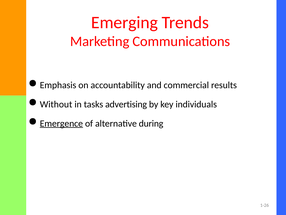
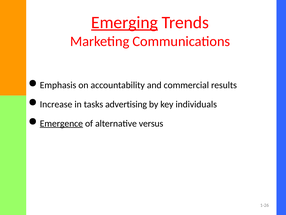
Emerging underline: none -> present
Without: Without -> Increase
during: during -> versus
